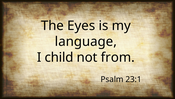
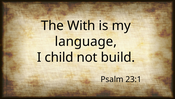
Eyes: Eyes -> With
from: from -> build
